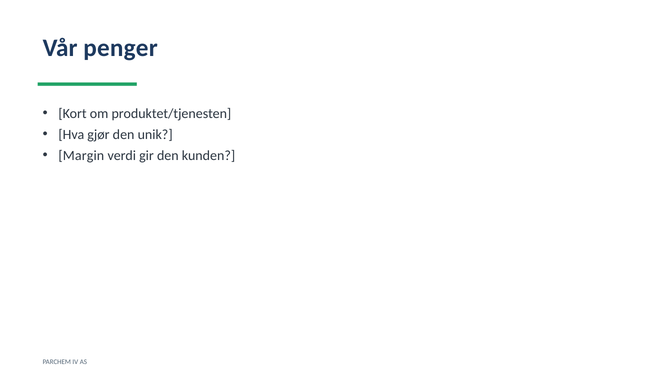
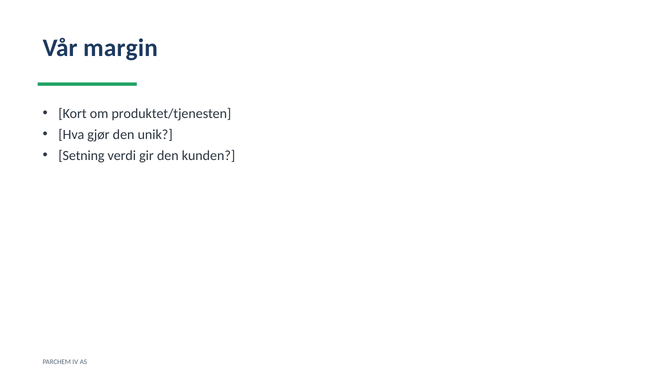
penger: penger -> margin
Margin: Margin -> Setning
